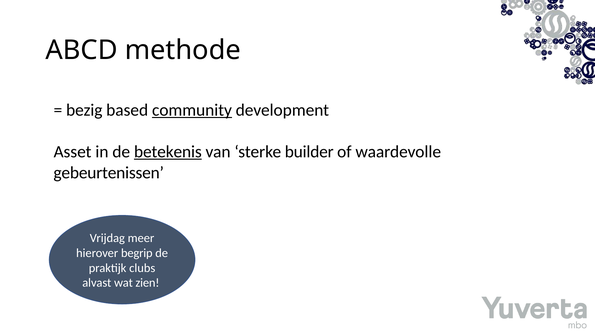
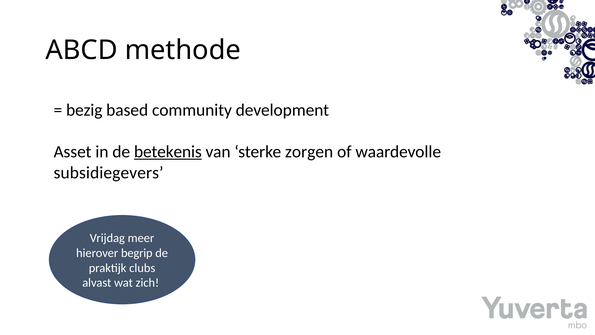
community underline: present -> none
builder: builder -> zorgen
gebeurtenissen: gebeurtenissen -> subsidiegevers
zien: zien -> zich
